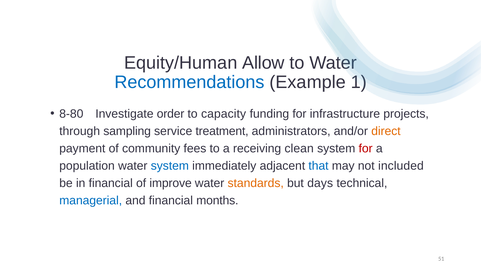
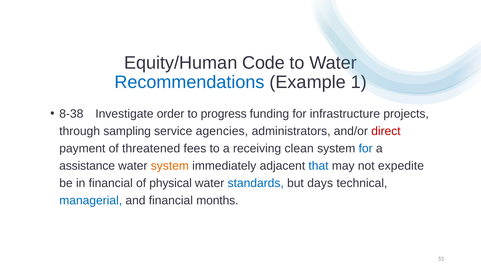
Allow: Allow -> Code
8-80: 8-80 -> 8-38
capacity: capacity -> progress
treatment: treatment -> agencies
direct colour: orange -> red
community: community -> threatened
for at (366, 148) colour: red -> blue
population: population -> assistance
system at (170, 166) colour: blue -> orange
included: included -> expedite
improve: improve -> physical
standards colour: orange -> blue
